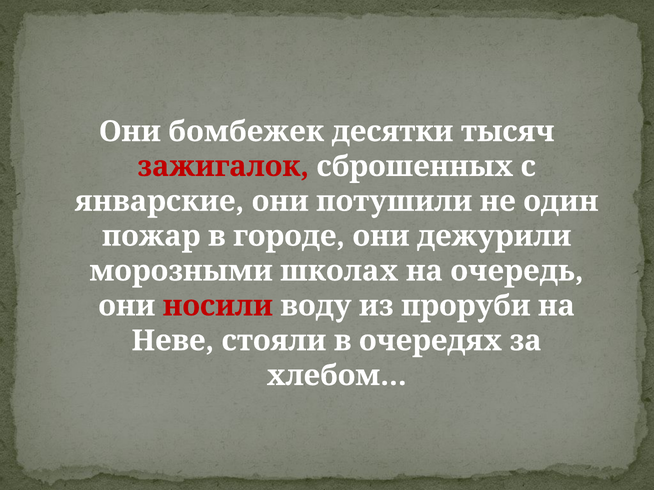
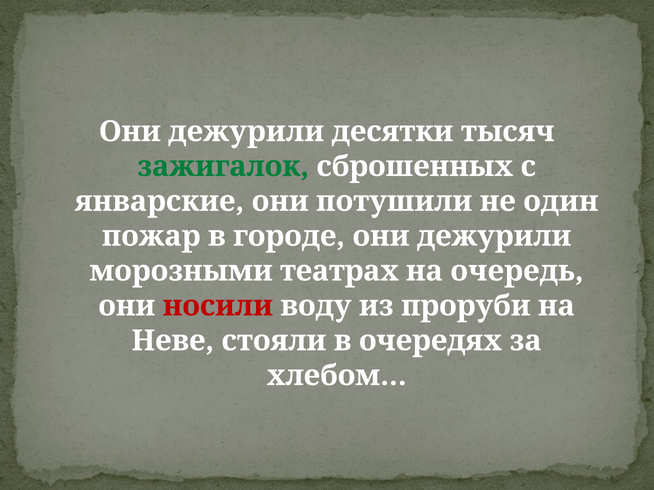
бомбежек at (246, 132): бомбежек -> дежурили
зажигалок colour: red -> green
школах: школах -> театрах
